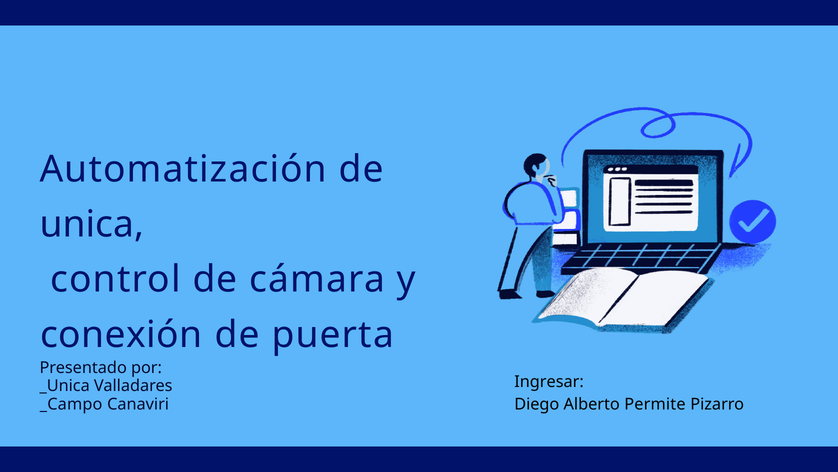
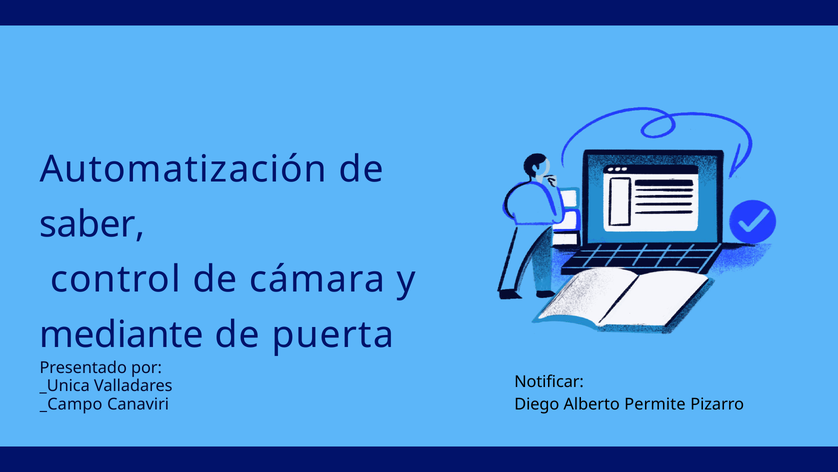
unica: unica -> saber
conexión: conexión -> mediante
Ingresar: Ingresar -> Notificar
